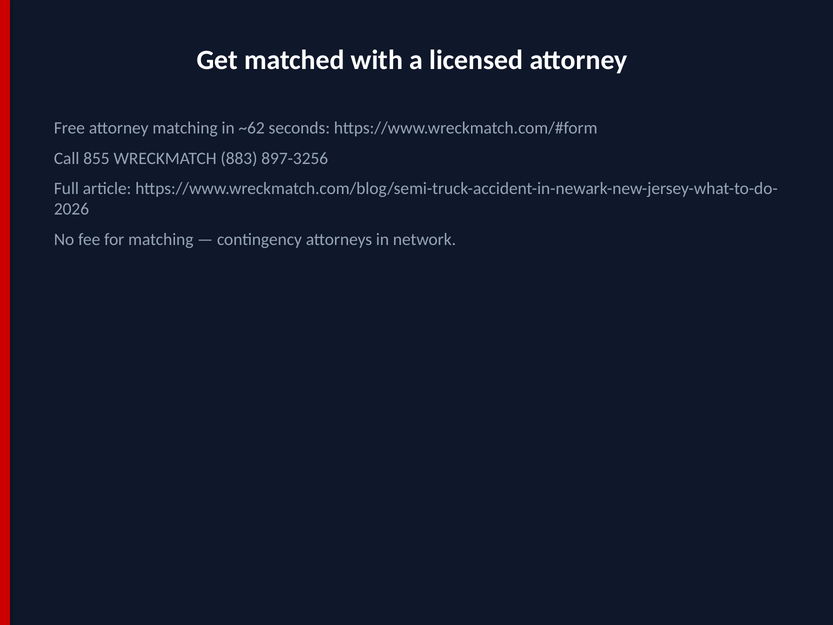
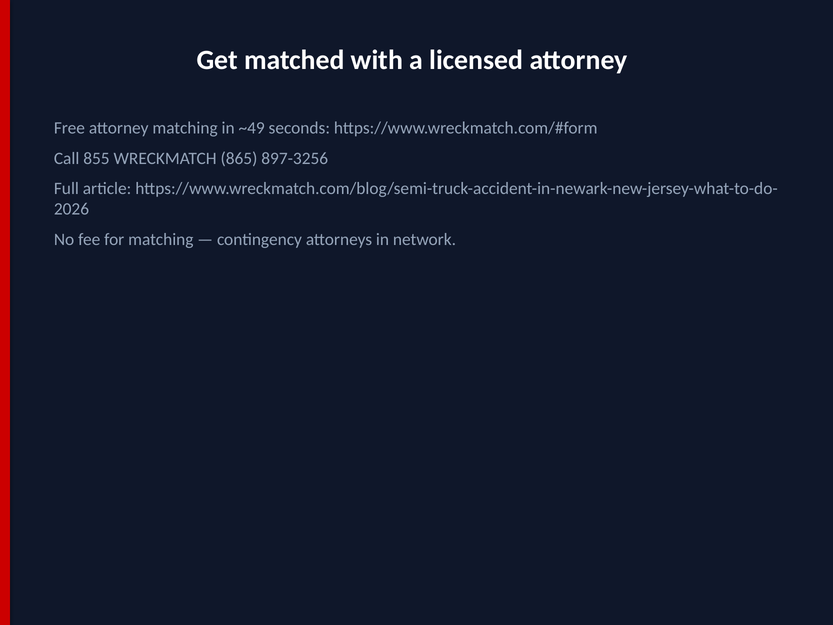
~62: ~62 -> ~49
883: 883 -> 865
